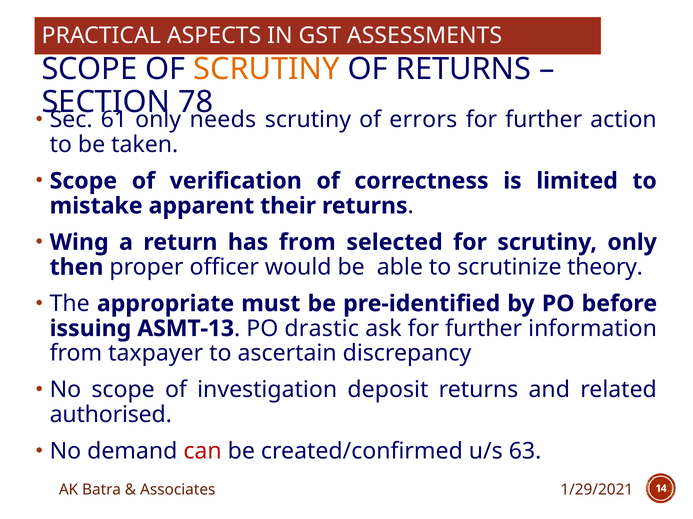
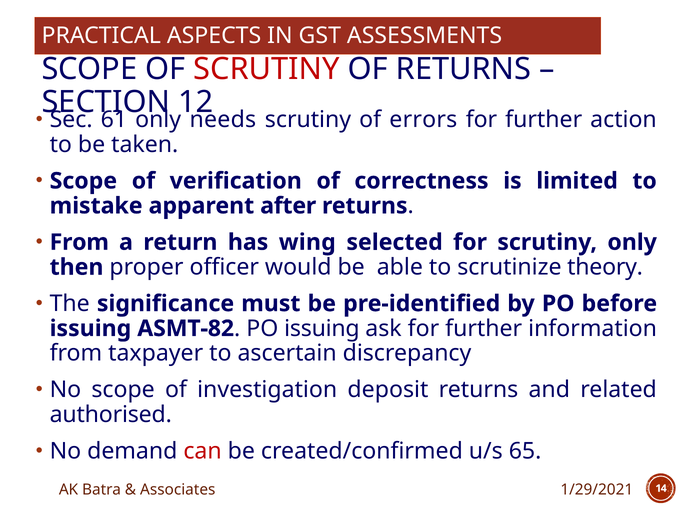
SCRUTINY at (266, 69) colour: orange -> red
78: 78 -> 12
their: their -> after
Wing at (79, 243): Wing -> From
has from: from -> wing
appropriate: appropriate -> significance
ASMT-13: ASMT-13 -> ASMT-82
PO drastic: drastic -> issuing
63: 63 -> 65
